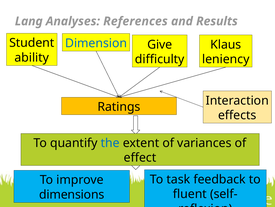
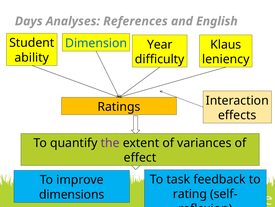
Lang: Lang -> Days
Results: Results -> English
Give: Give -> Year
the colour: blue -> purple
fluent: fluent -> rating
